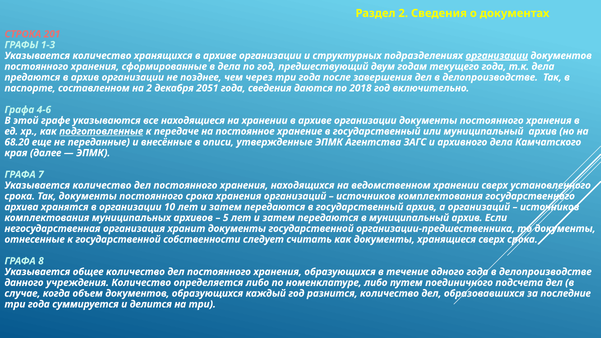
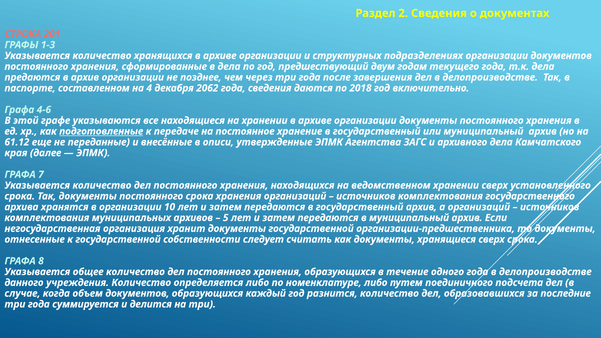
организации at (497, 56) underline: present -> none
на 2: 2 -> 4
2051: 2051 -> 2062
68.20: 68.20 -> 61.12
